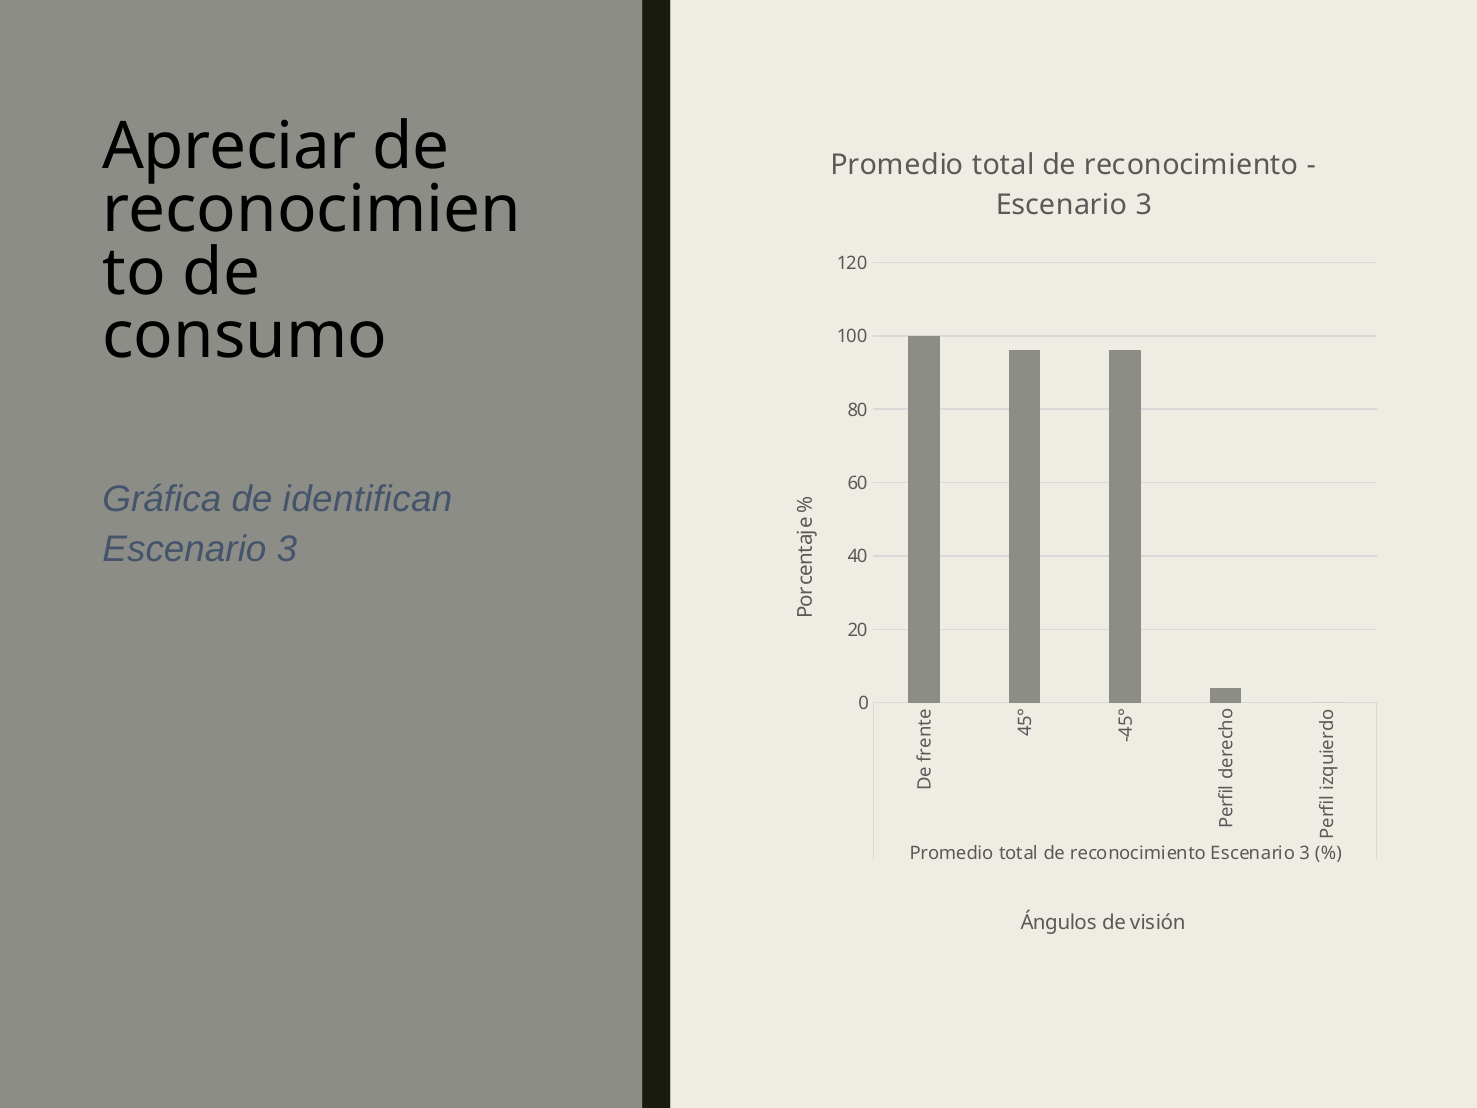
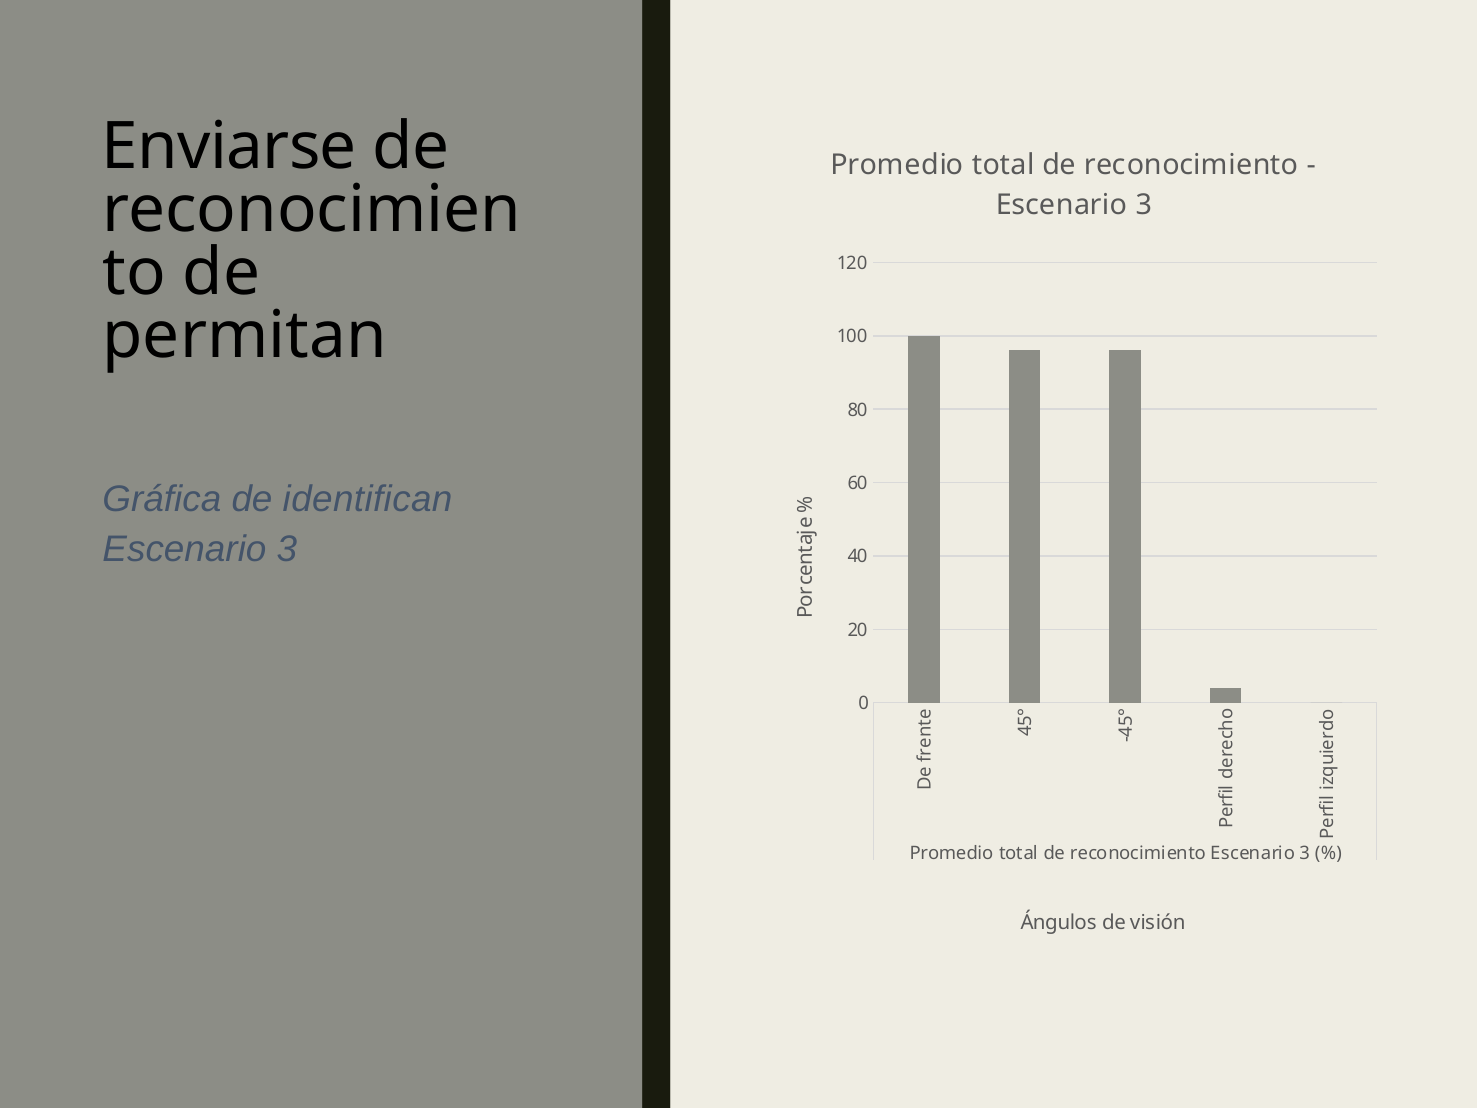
Apreciar: Apreciar -> Enviarse
consumo: consumo -> permitan
